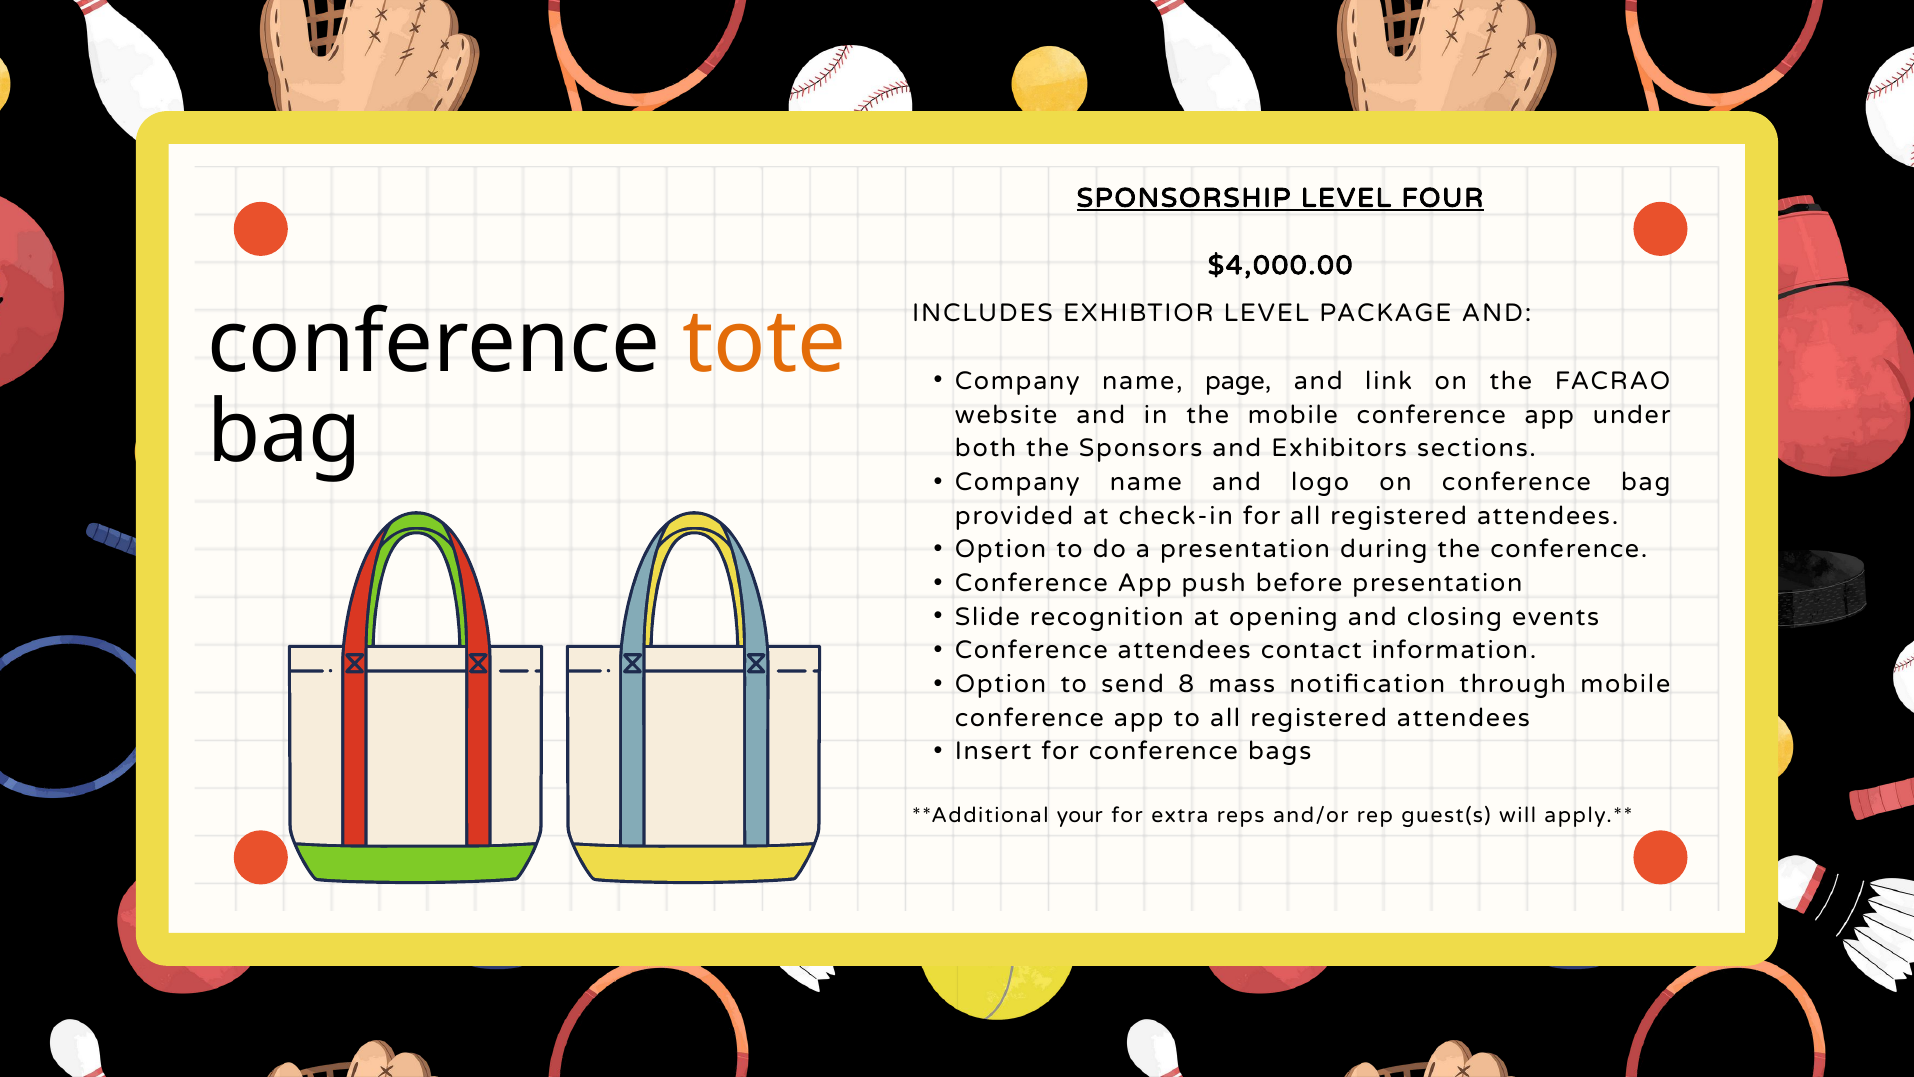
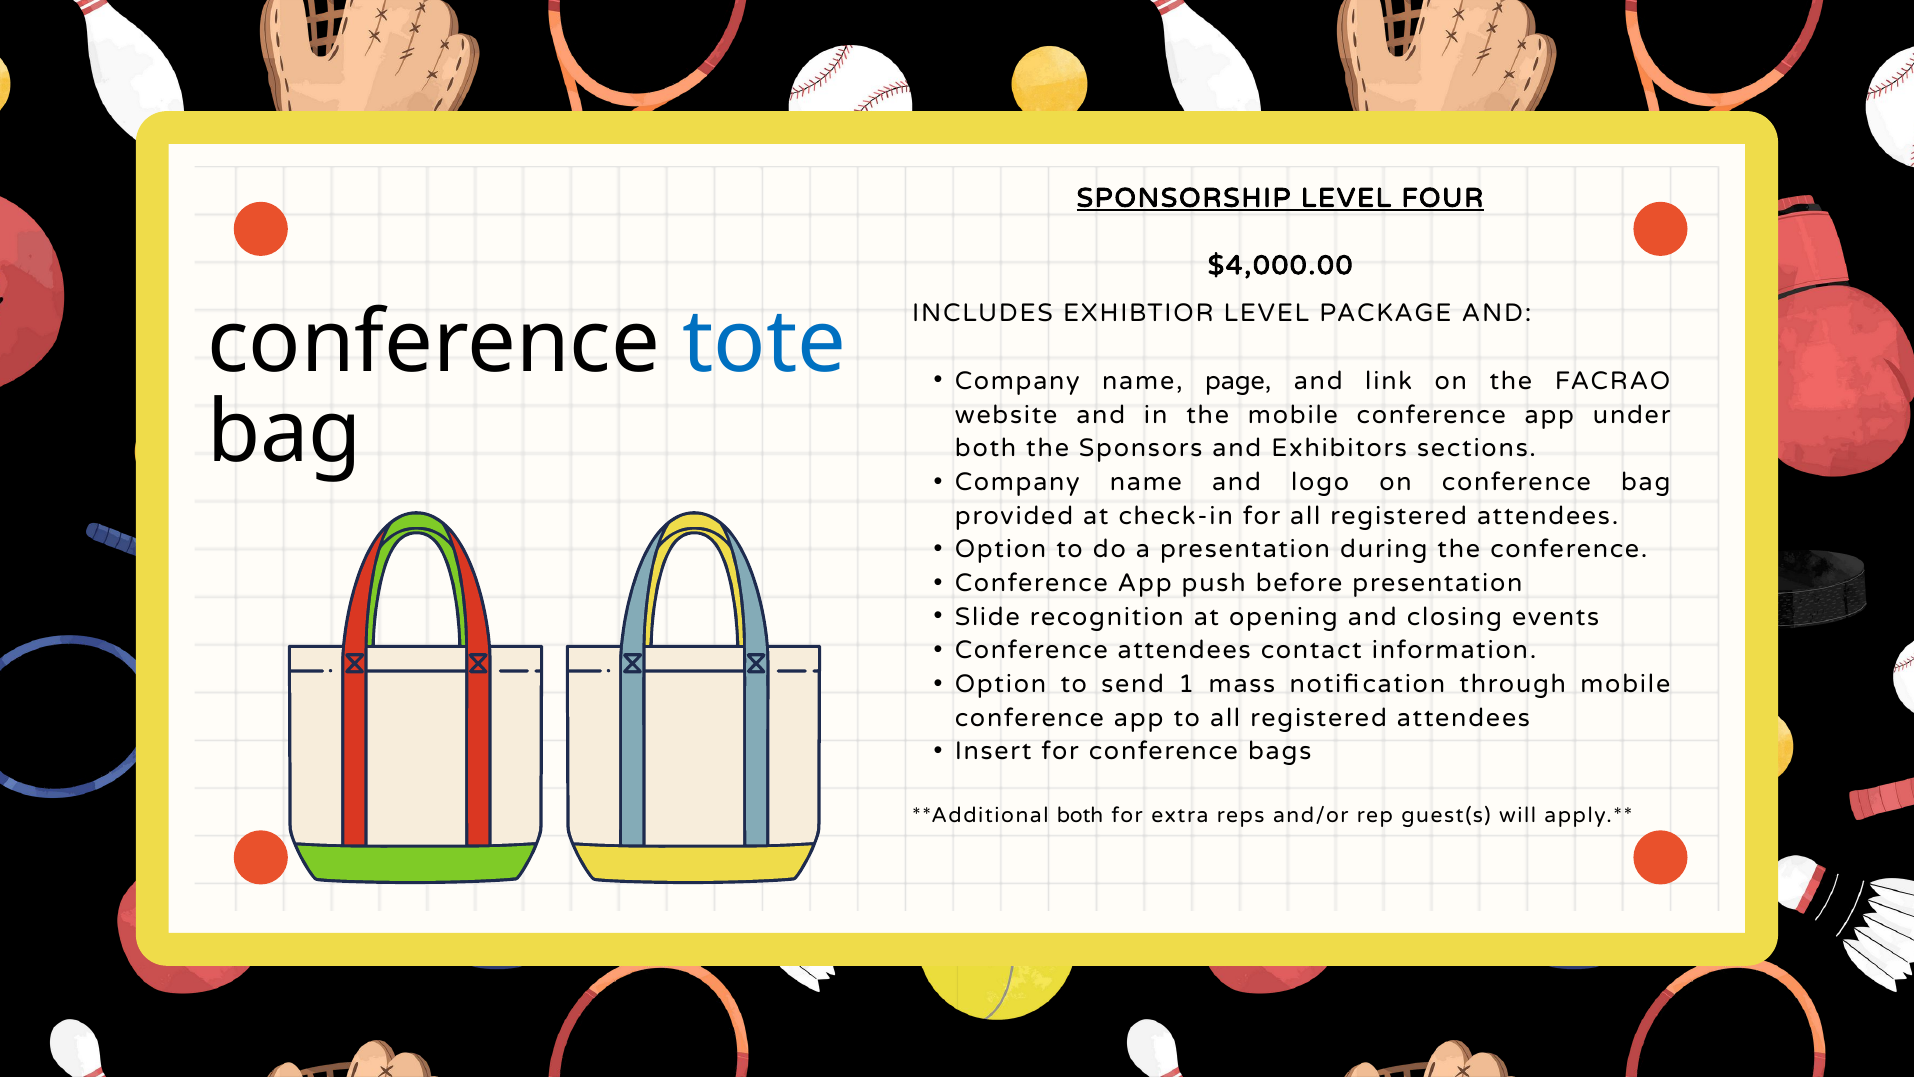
tote colour: orange -> blue
8: 8 -> 1
your at (1080, 816): your -> both
